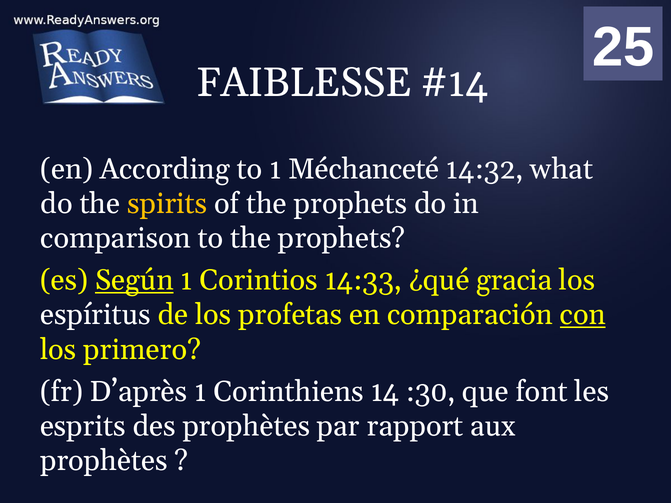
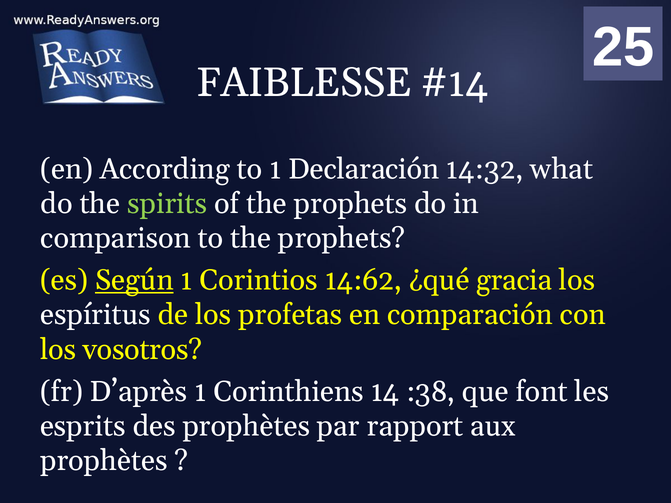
Méchanceté: Méchanceté -> Declaración
spirits colour: yellow -> light green
14:33: 14:33 -> 14:62
con underline: present -> none
primero: primero -> vosotros
:30: :30 -> :38
